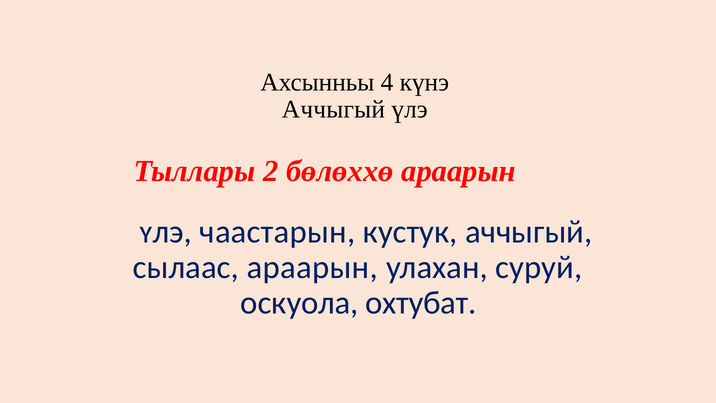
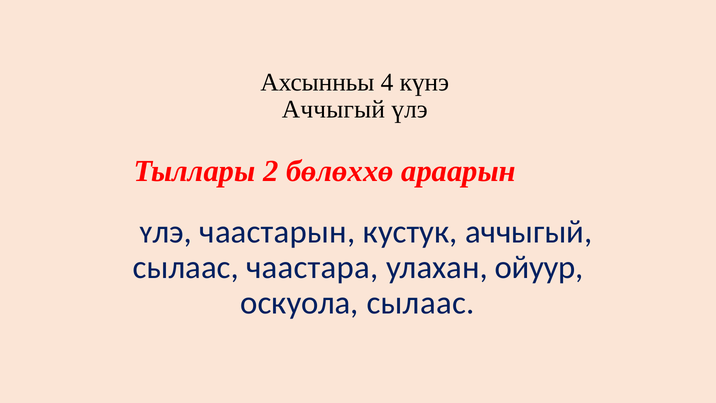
сылаас араарын: араарын -> чаастара
суруй: суруй -> ойуур
оскуола охтубат: охтубат -> сылаас
